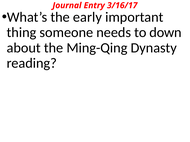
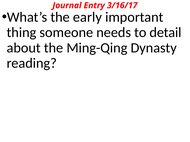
down: down -> detail
